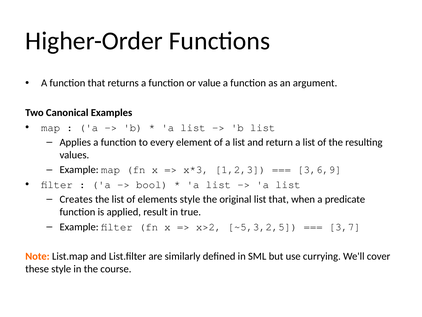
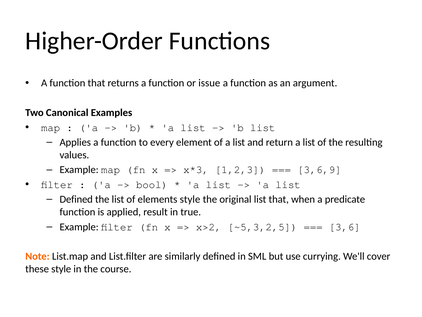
value: value -> issue
Creates at (76, 199): Creates -> Defined
3,7: 3,7 -> 3,6
